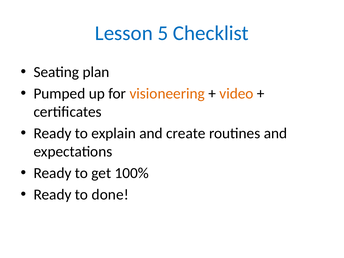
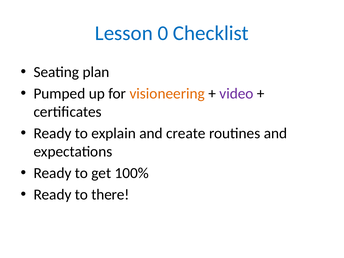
5: 5 -> 0
video colour: orange -> purple
done: done -> there
